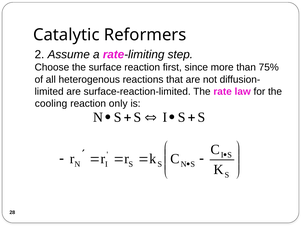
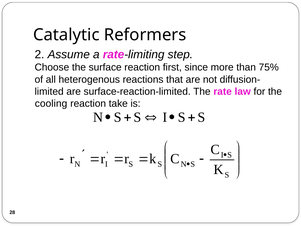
only: only -> take
